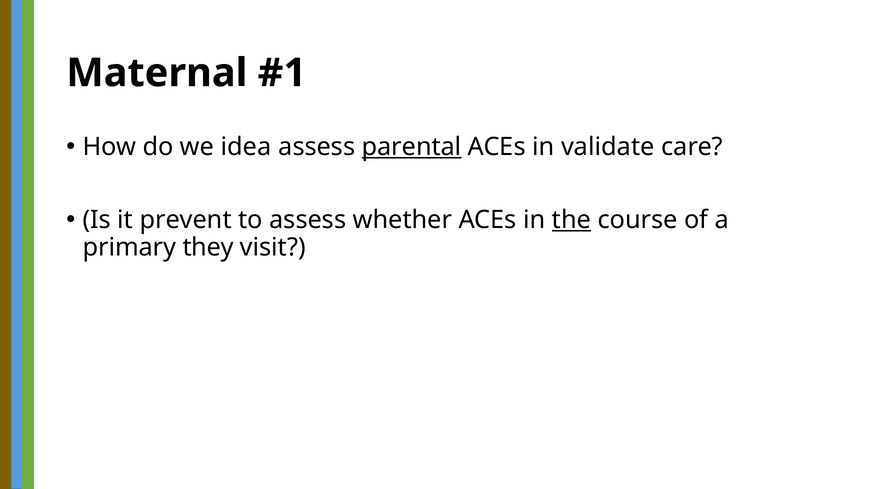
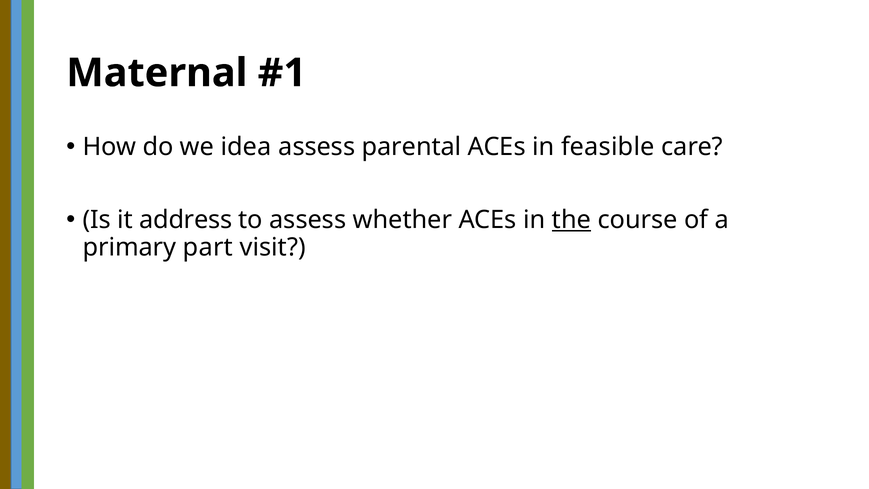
parental underline: present -> none
validate: validate -> feasible
prevent: prevent -> address
they: they -> part
